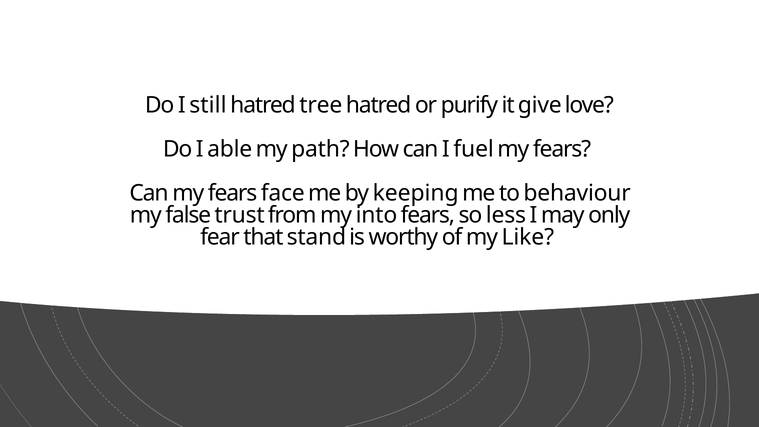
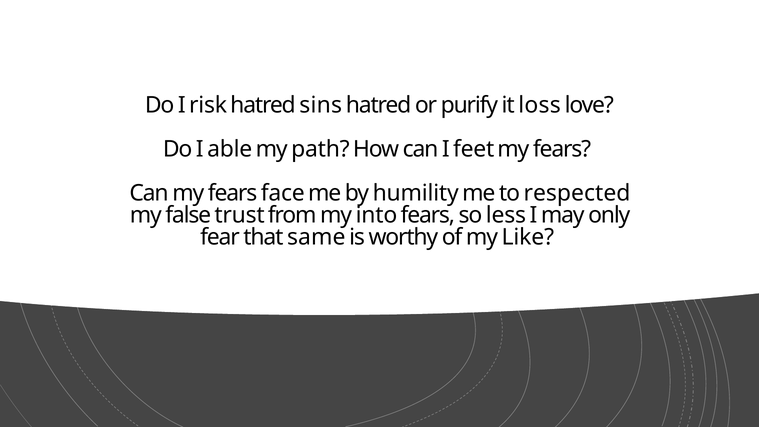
still: still -> risk
tree: tree -> sins
give: give -> loss
fuel: fuel -> feet
keeping: keeping -> humility
behaviour: behaviour -> respected
stand: stand -> same
